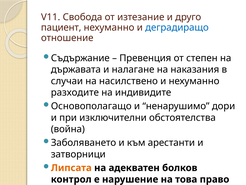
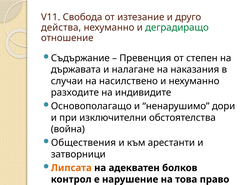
пациент: пациент -> действа
деградиращо colour: blue -> green
Заболяването: Заболяването -> Обществения
